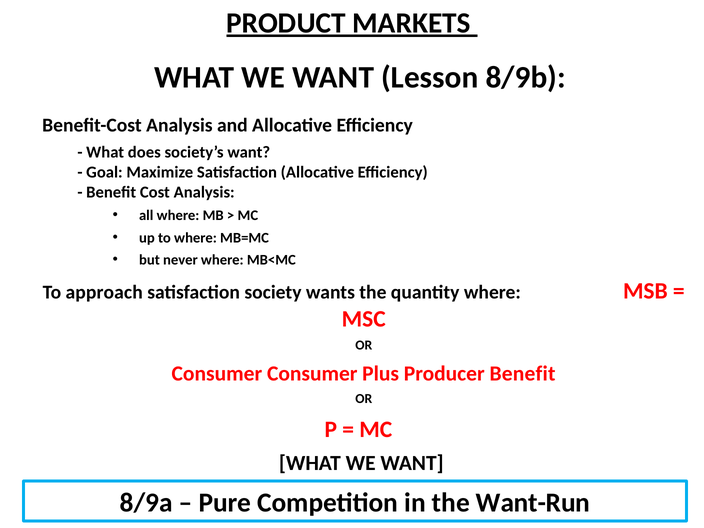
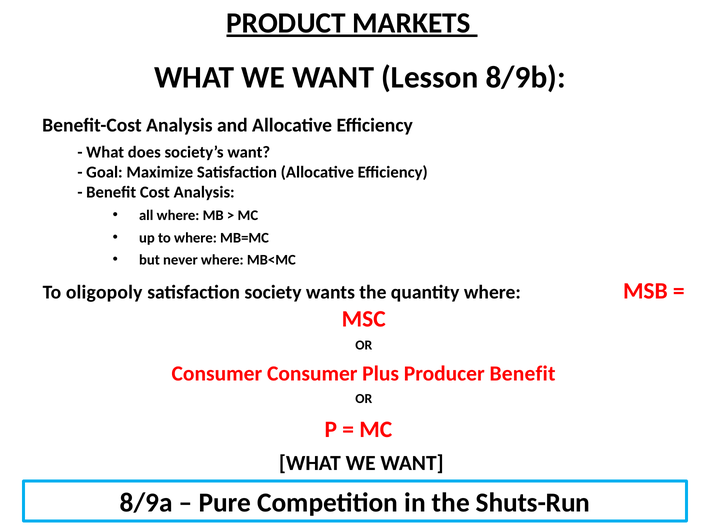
approach: approach -> oligopoly
Want-Run: Want-Run -> Shuts-Run
